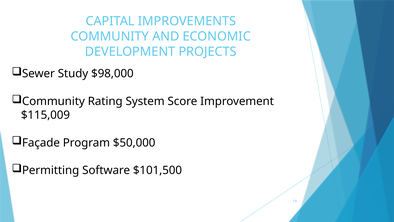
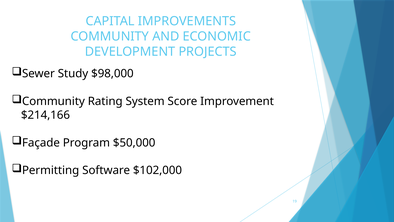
$115,009: $115,009 -> $214,166
$101,500: $101,500 -> $102,000
